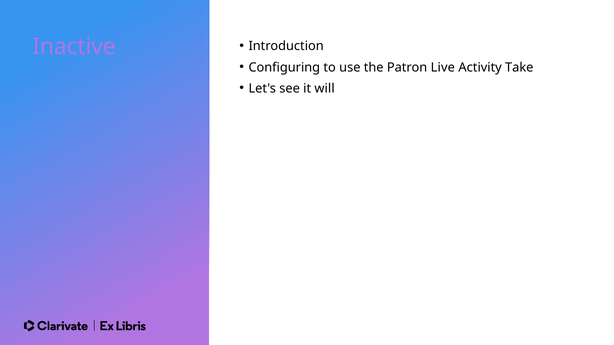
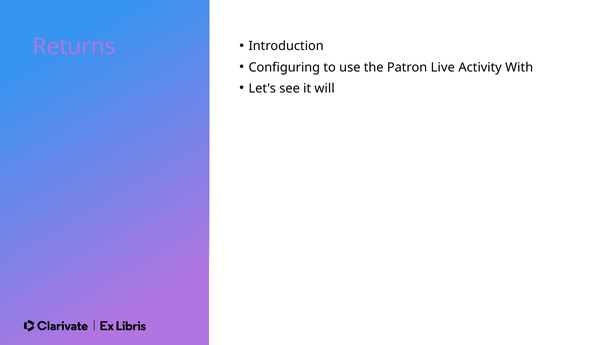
Inactive: Inactive -> Returns
Take: Take -> With
